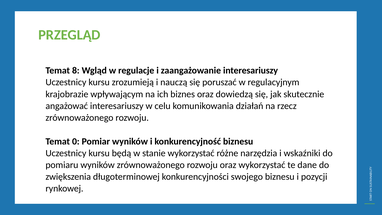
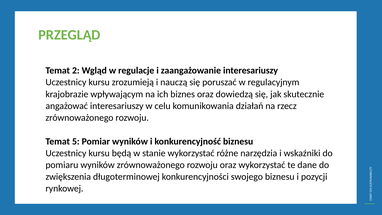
8: 8 -> 2
0: 0 -> 5
